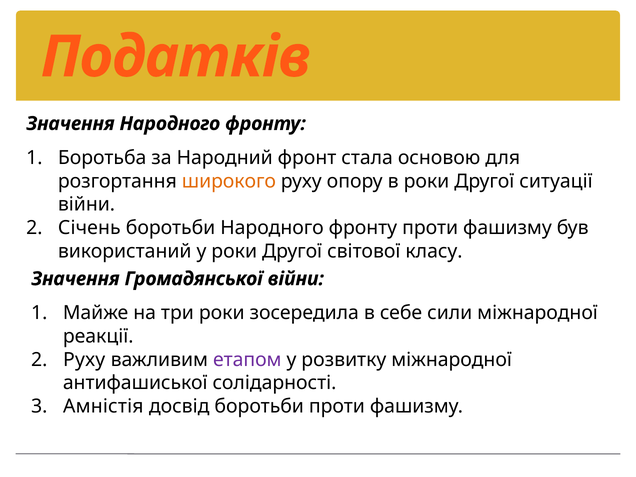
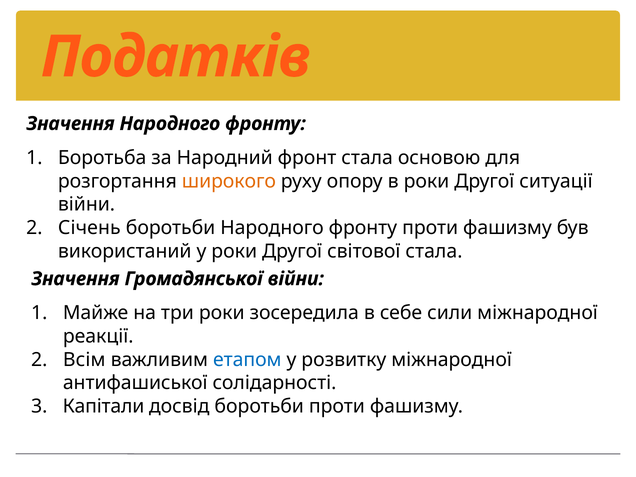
світової класу: класу -> стала
Руху at (84, 360): Руху -> Всім
етапом colour: purple -> blue
Амністія: Амністія -> Капітали
